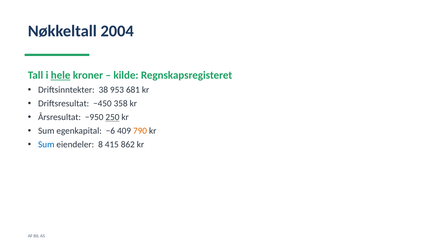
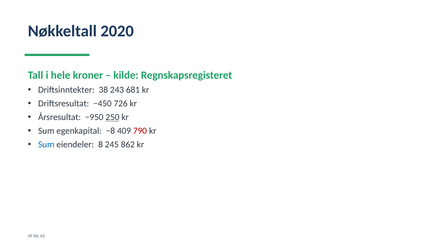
2004: 2004 -> 2020
hele underline: present -> none
953: 953 -> 243
358: 358 -> 726
−6: −6 -> −8
790 colour: orange -> red
415: 415 -> 245
